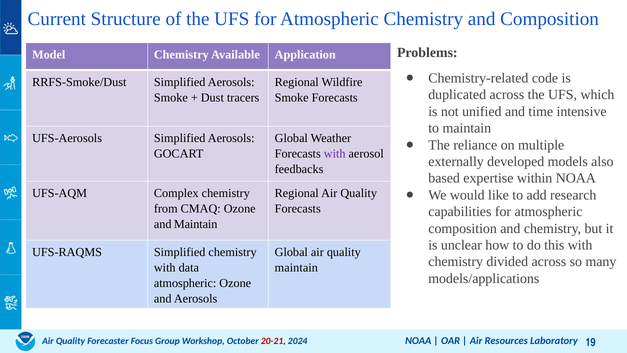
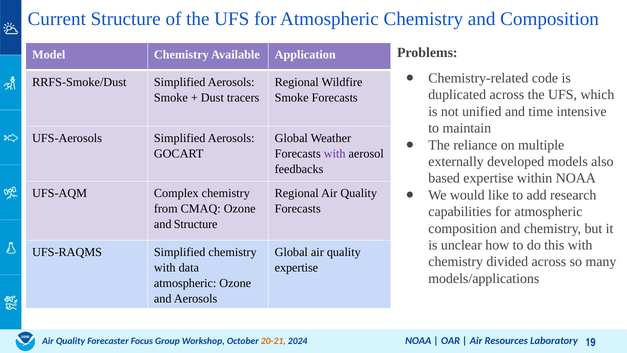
and Maintain: Maintain -> Structure
maintain at (296, 267): maintain -> expertise
20-21 colour: red -> orange
